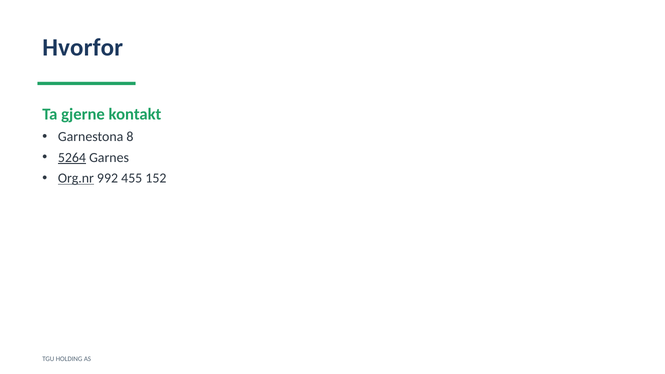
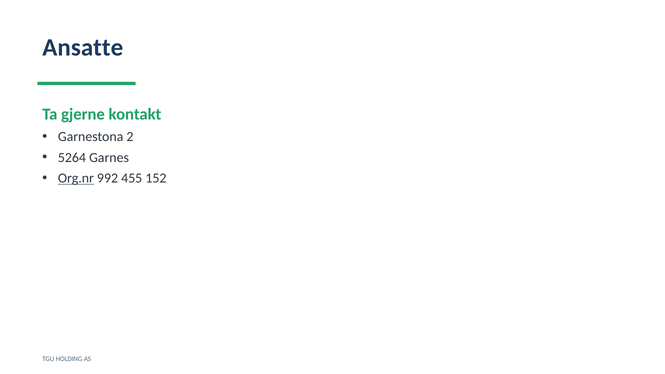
Hvorfor: Hvorfor -> Ansatte
8: 8 -> 2
5264 underline: present -> none
